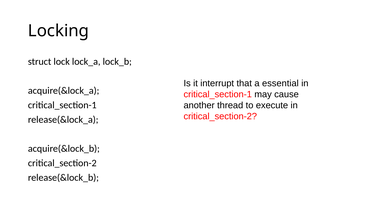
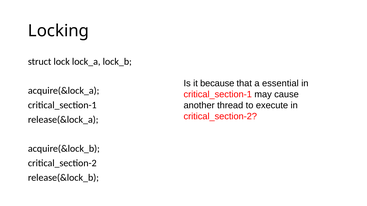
interrupt: interrupt -> because
